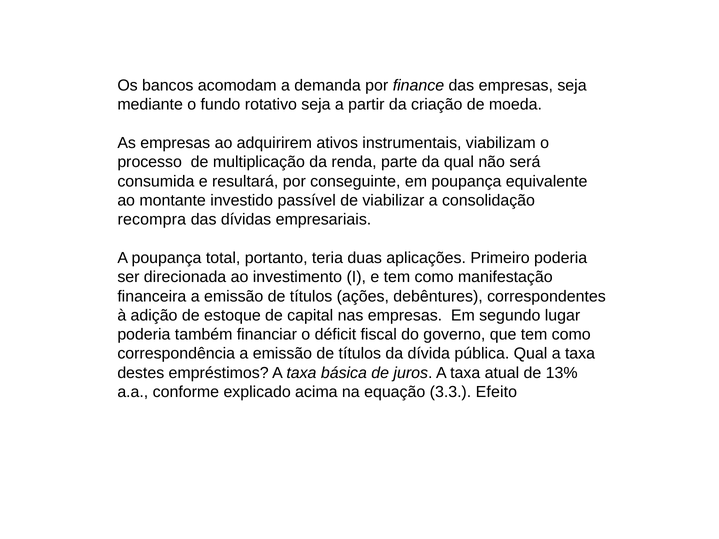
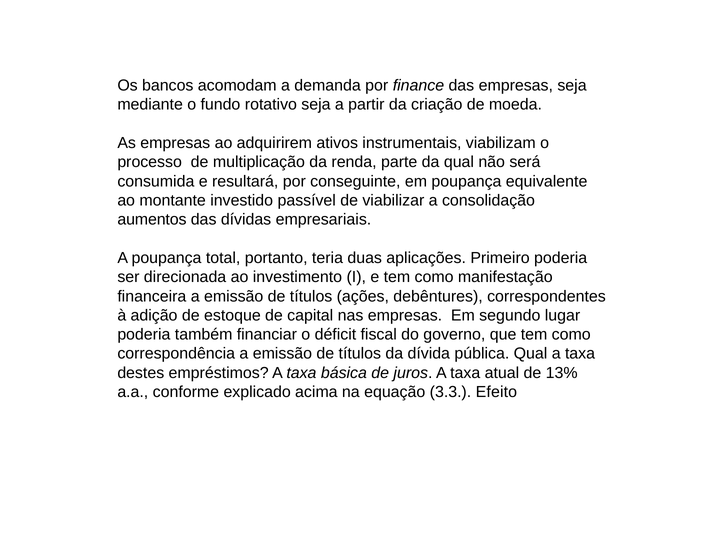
recompra: recompra -> aumentos
